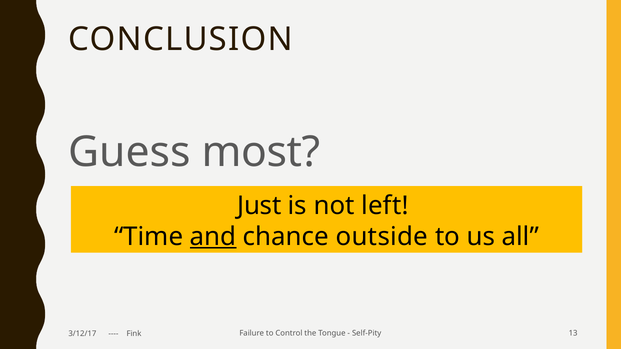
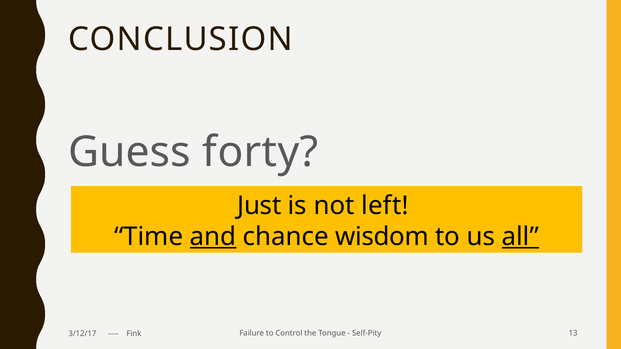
most: most -> forty
outside: outside -> wisdom
all underline: none -> present
